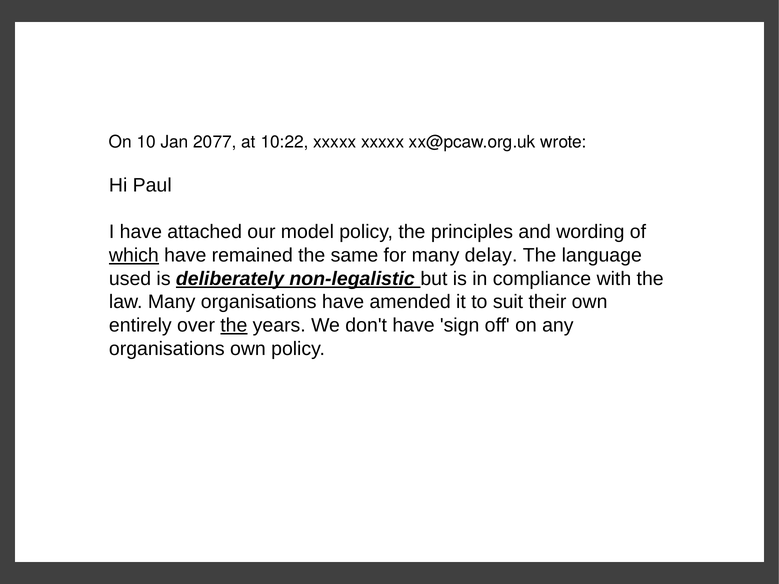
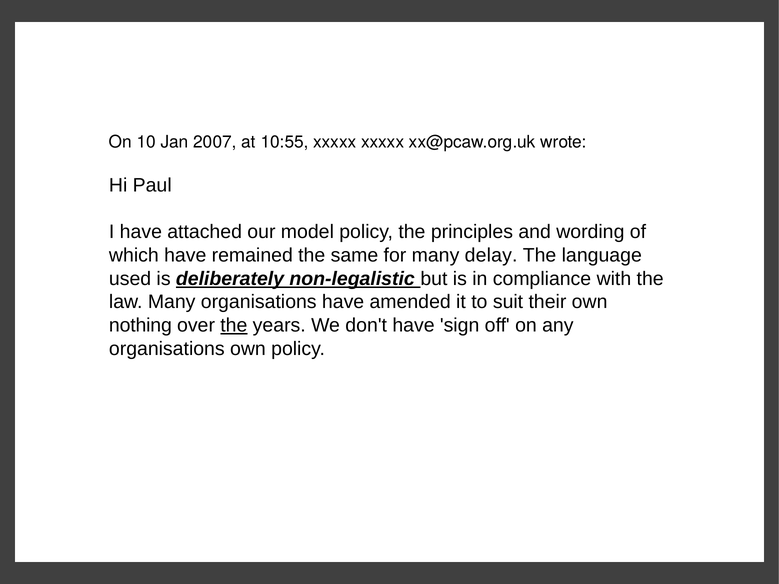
2077: 2077 -> 2007
10:22: 10:22 -> 10:55
which underline: present -> none
entirely: entirely -> nothing
